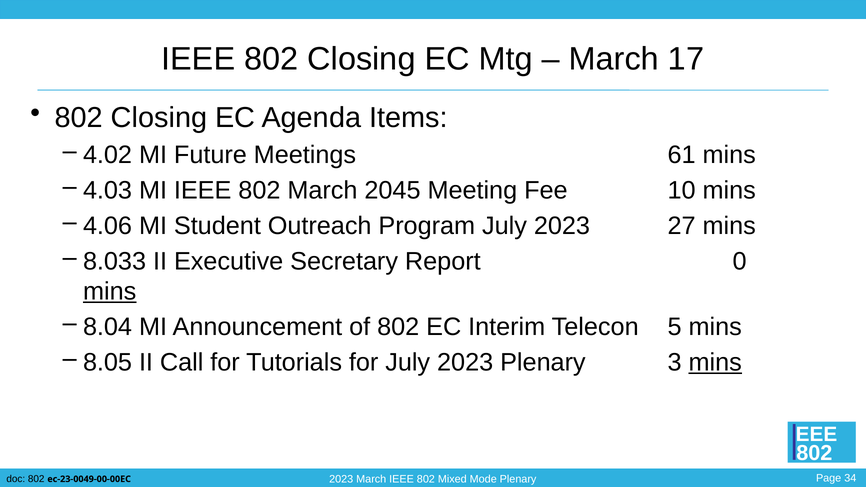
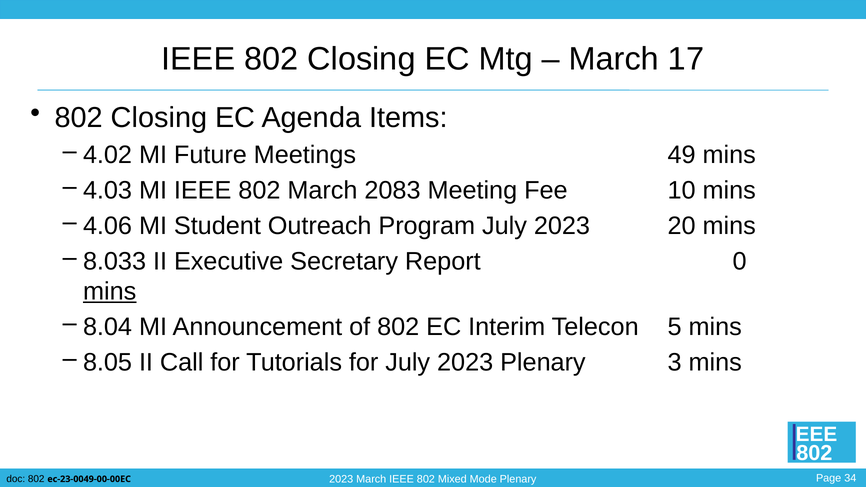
61: 61 -> 49
2045: 2045 -> 2083
27: 27 -> 20
mins at (715, 362) underline: present -> none
